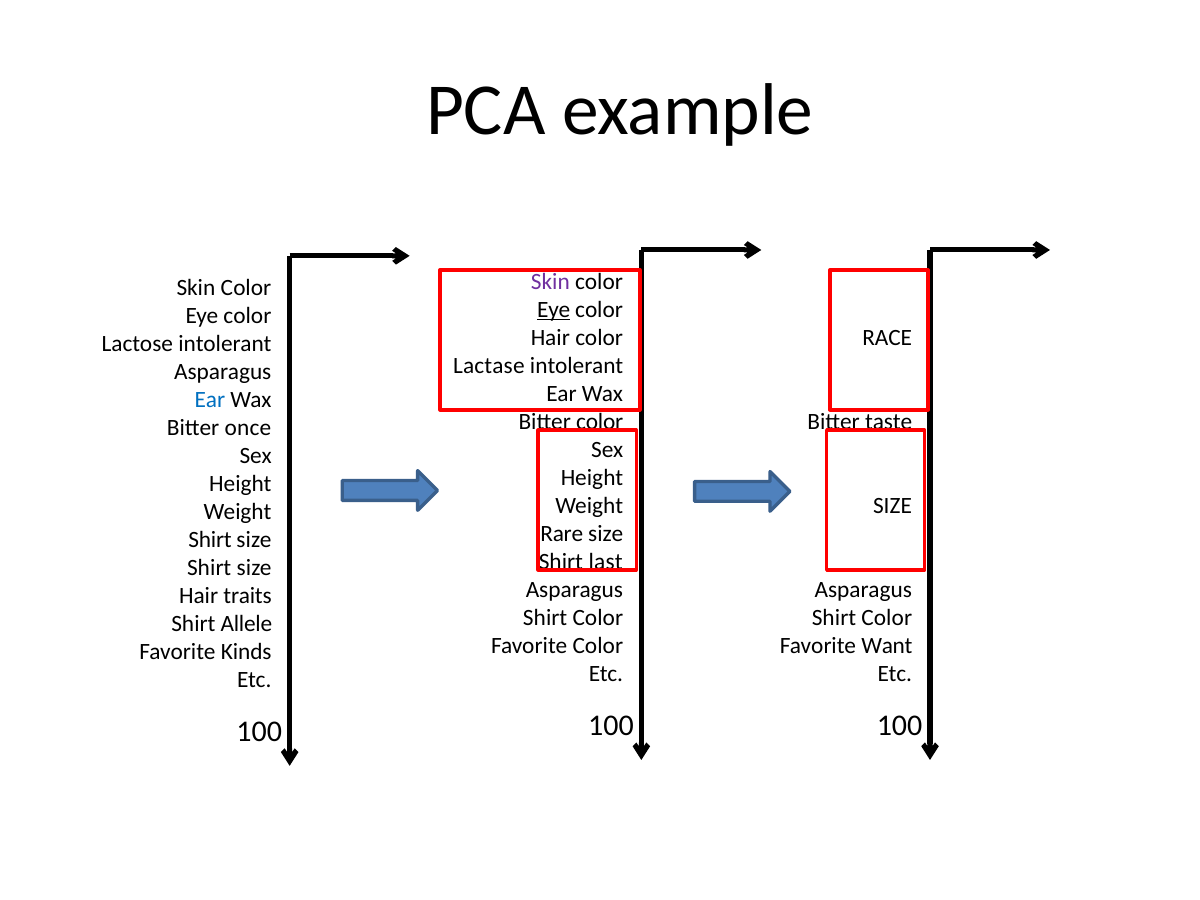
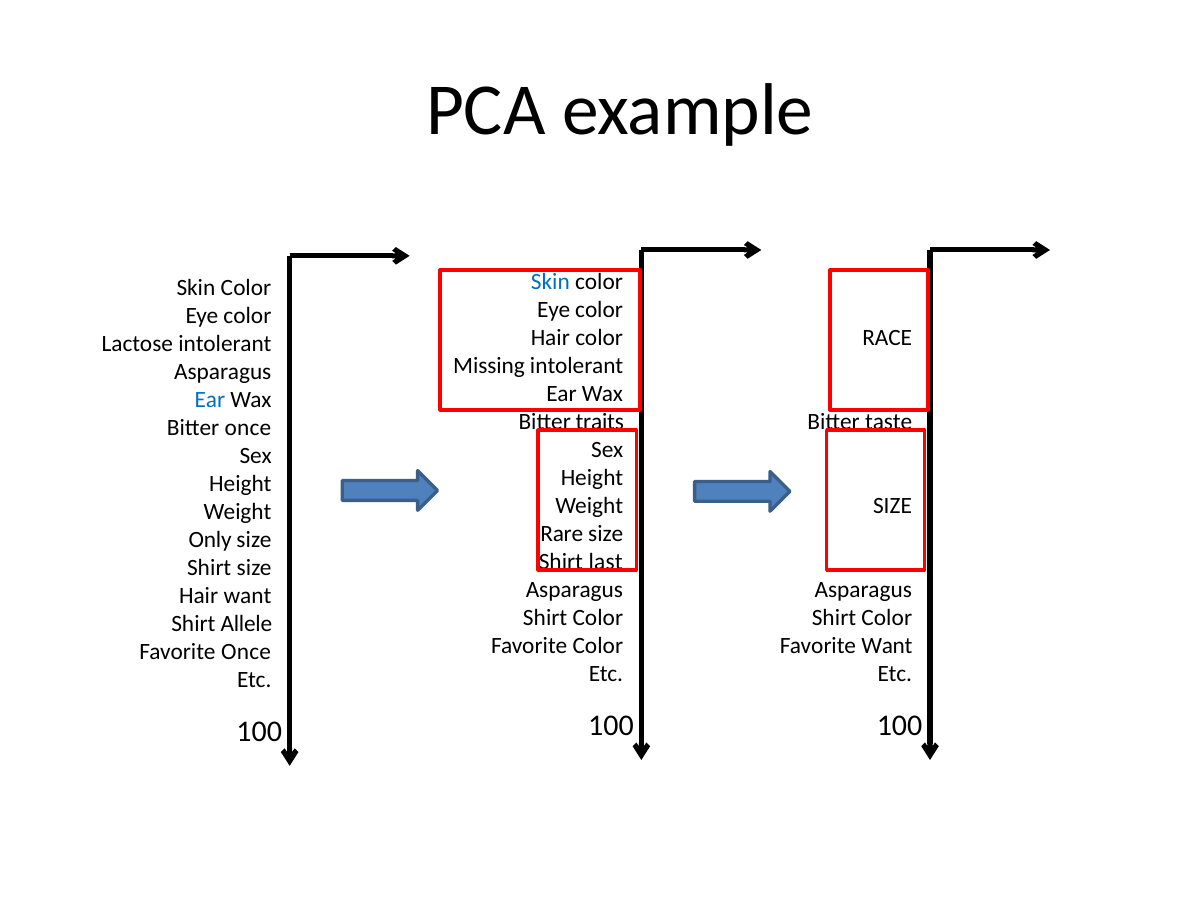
Skin at (550, 282) colour: purple -> blue
Eye at (554, 310) underline: present -> none
Lactase: Lactase -> Missing
Bitter color: color -> traits
Shirt at (210, 540): Shirt -> Only
Hair traits: traits -> want
Favorite Kinds: Kinds -> Once
